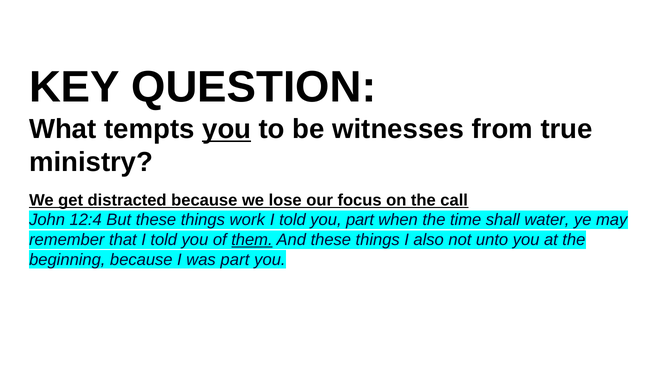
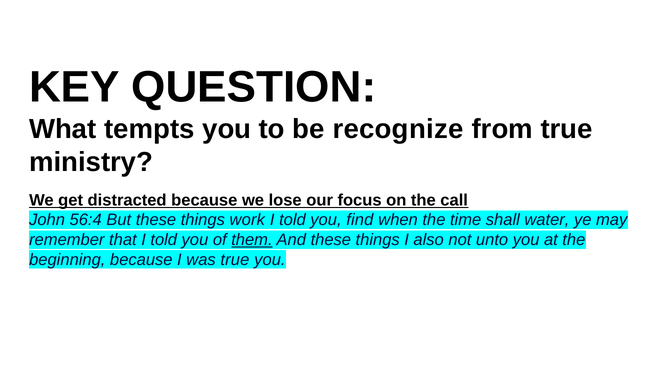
you at (227, 129) underline: present -> none
witnesses: witnesses -> recognize
12:4: 12:4 -> 56:4
you part: part -> find
was part: part -> true
